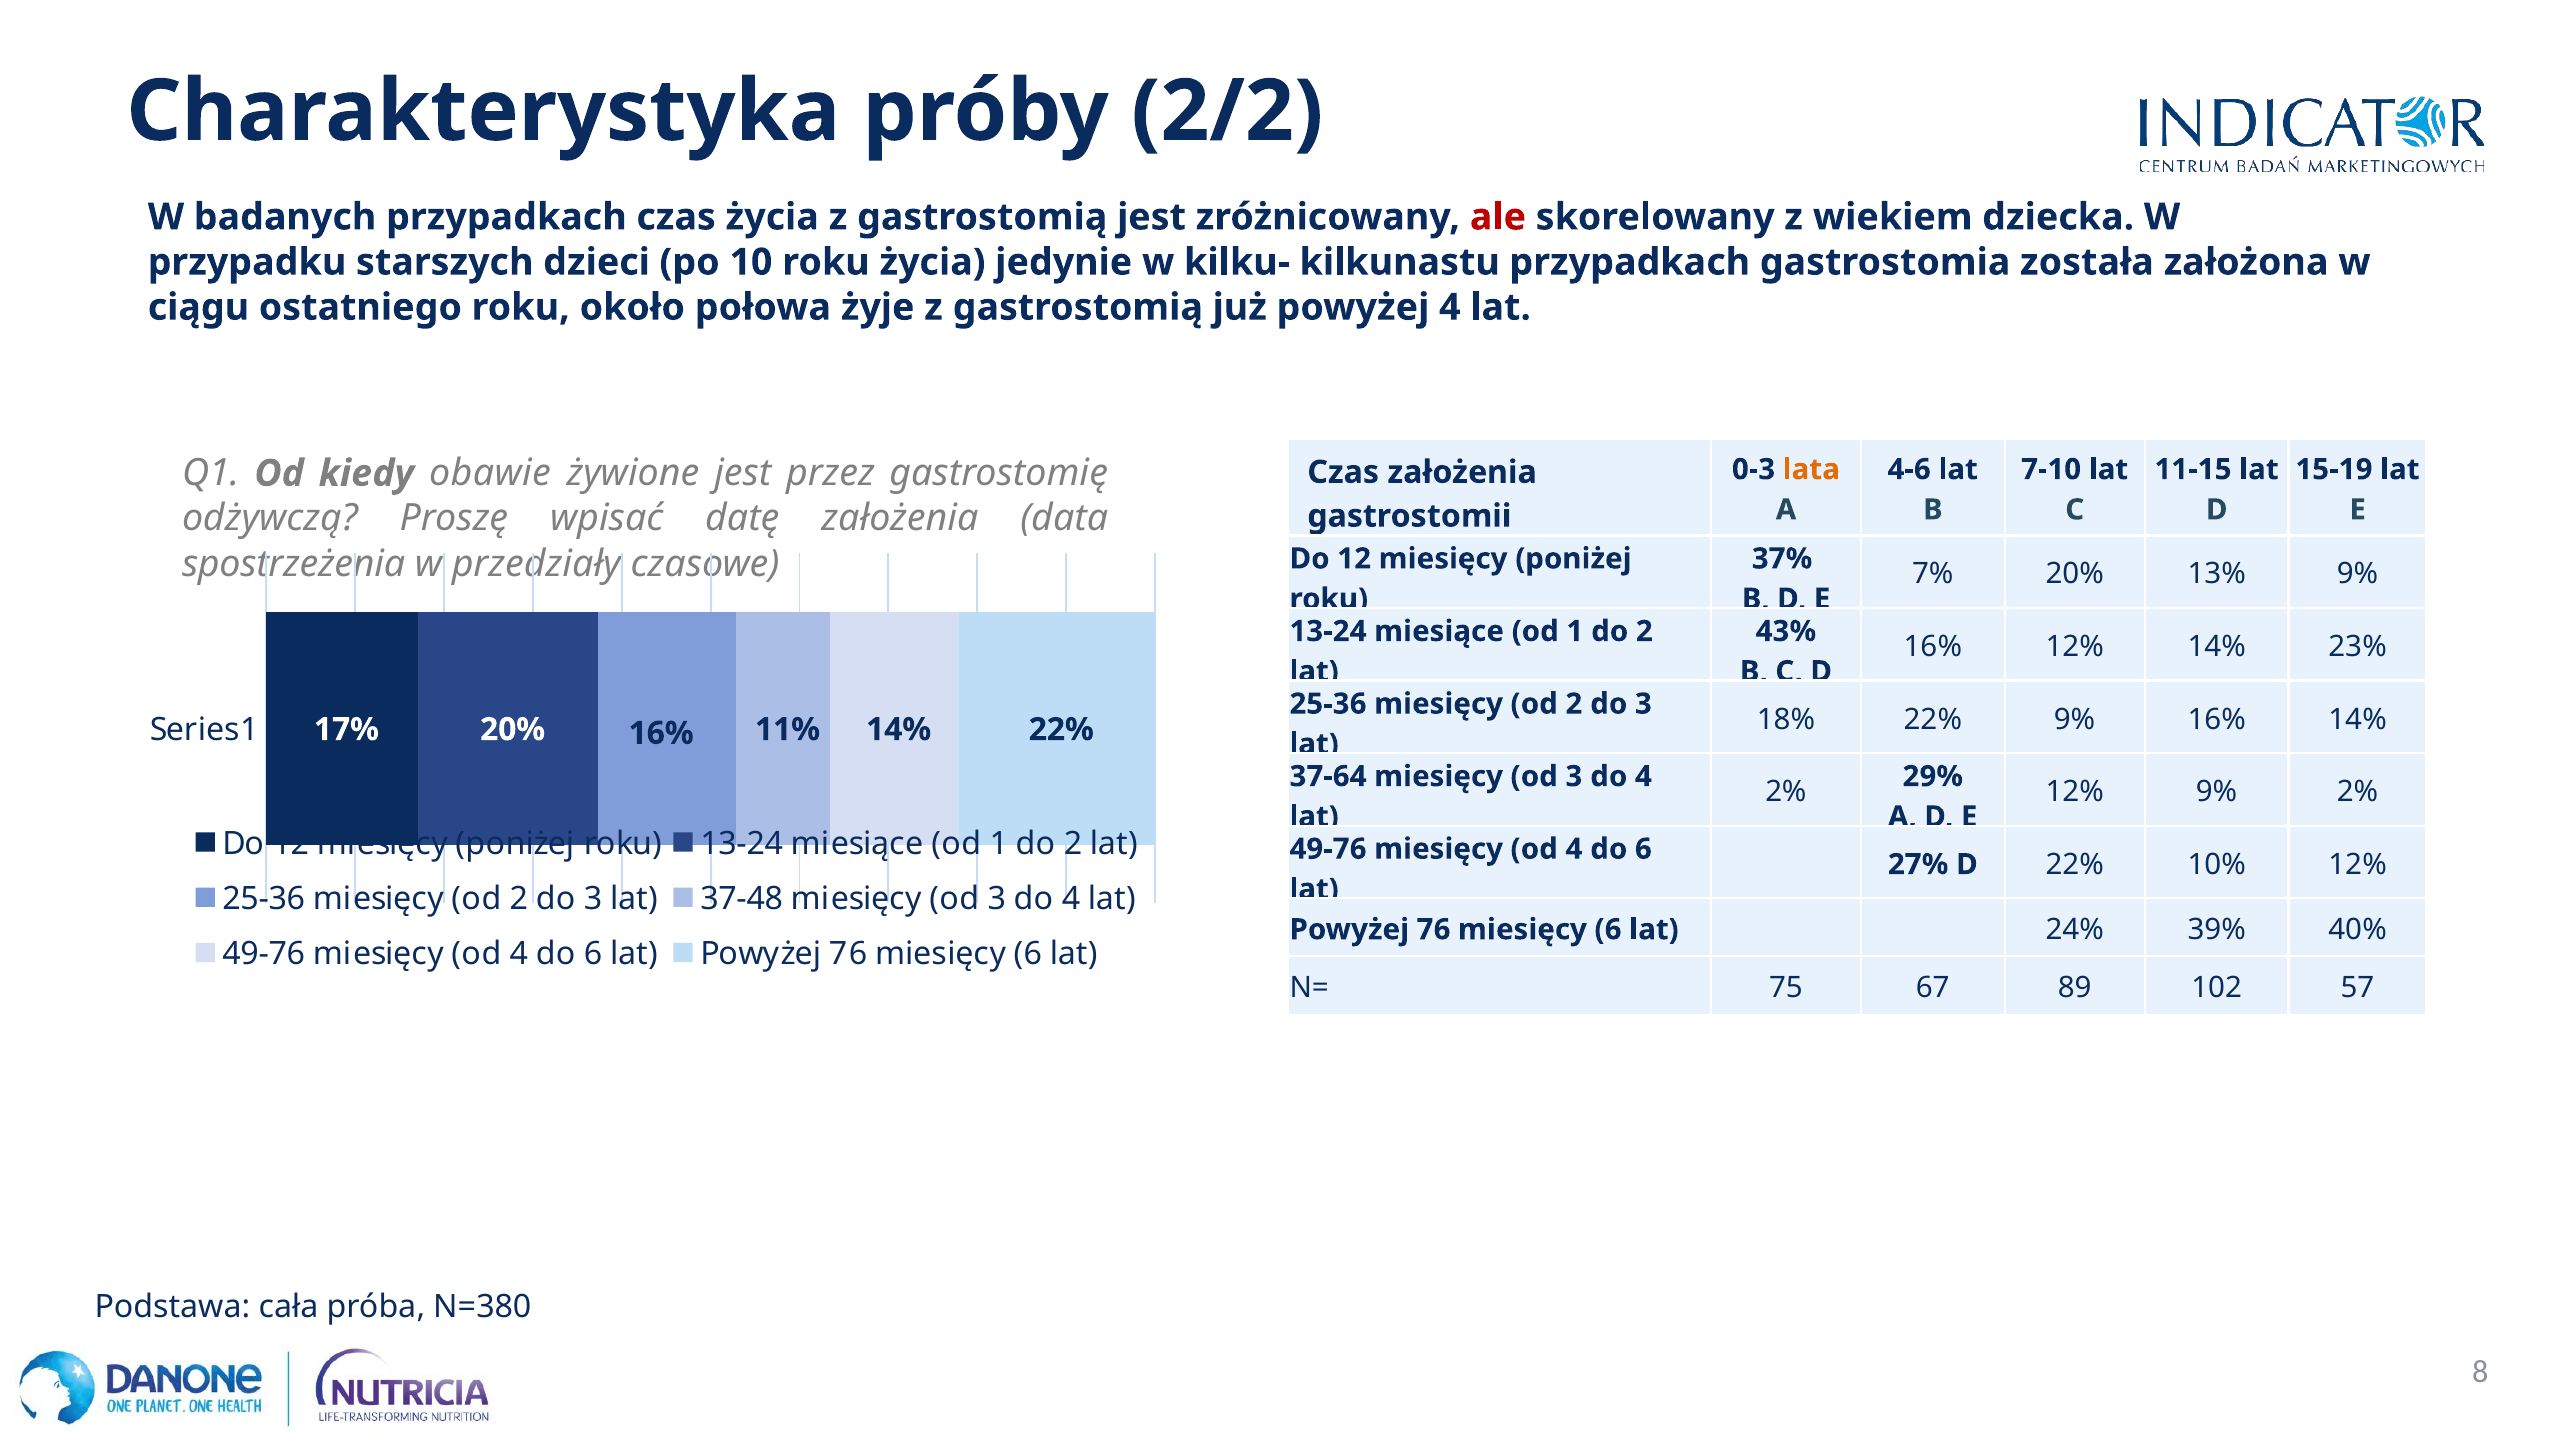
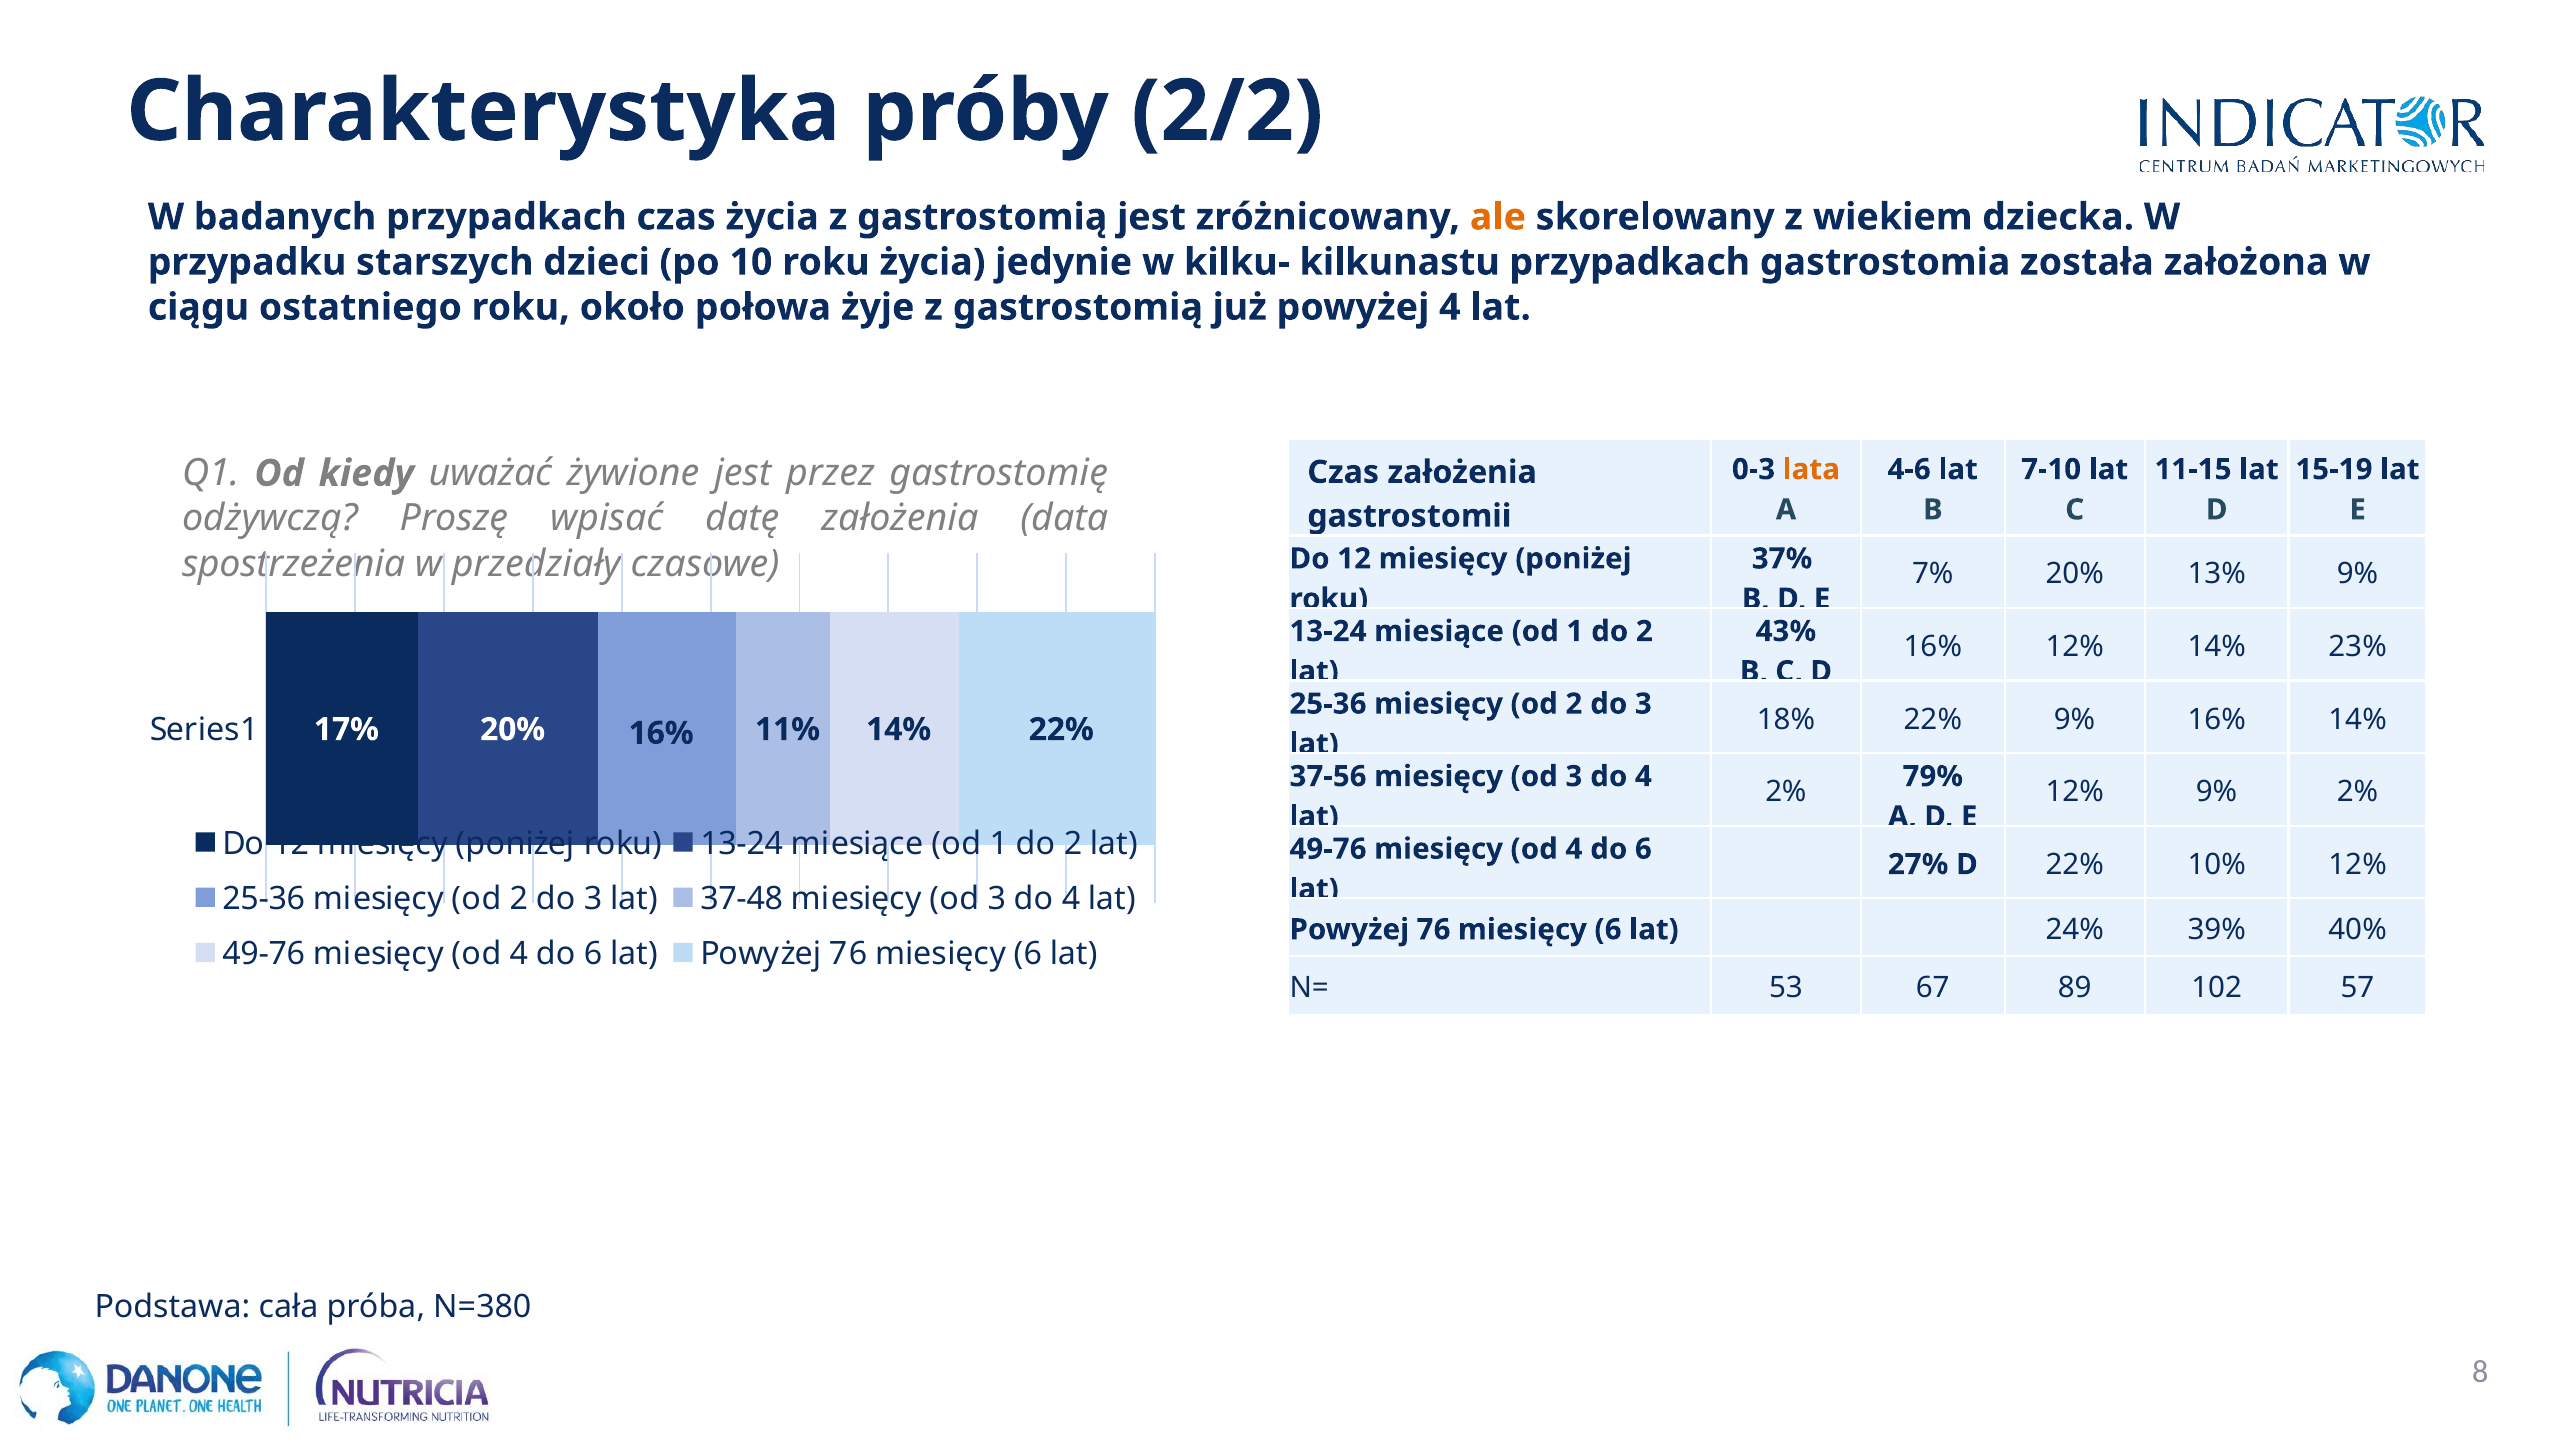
ale colour: red -> orange
obawie: obawie -> uważać
37-64: 37-64 -> 37-56
29%: 29% -> 79%
75: 75 -> 53
